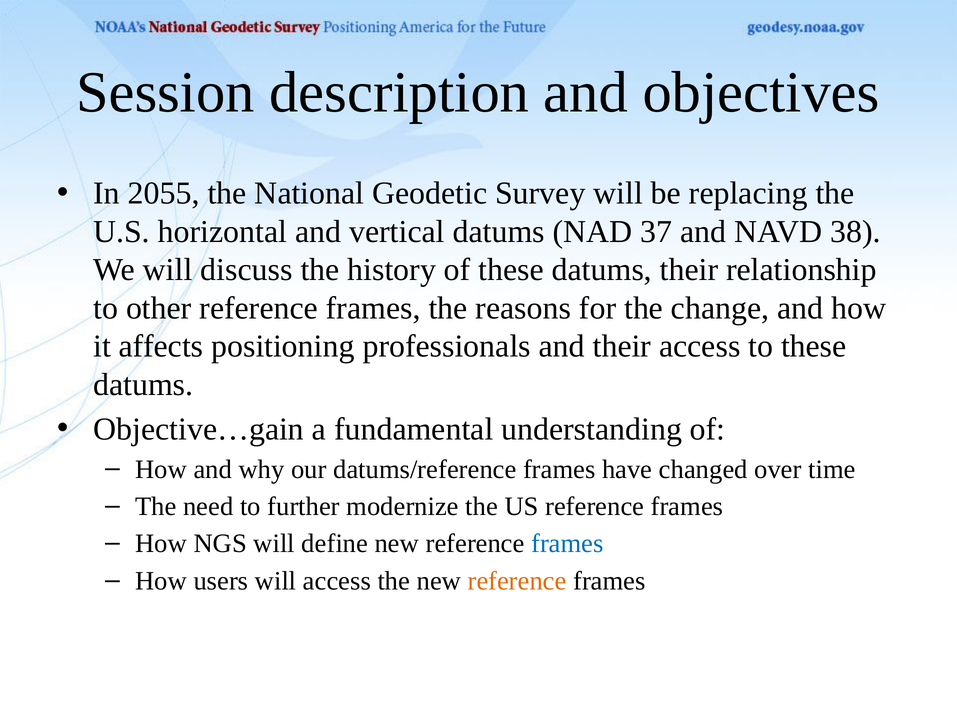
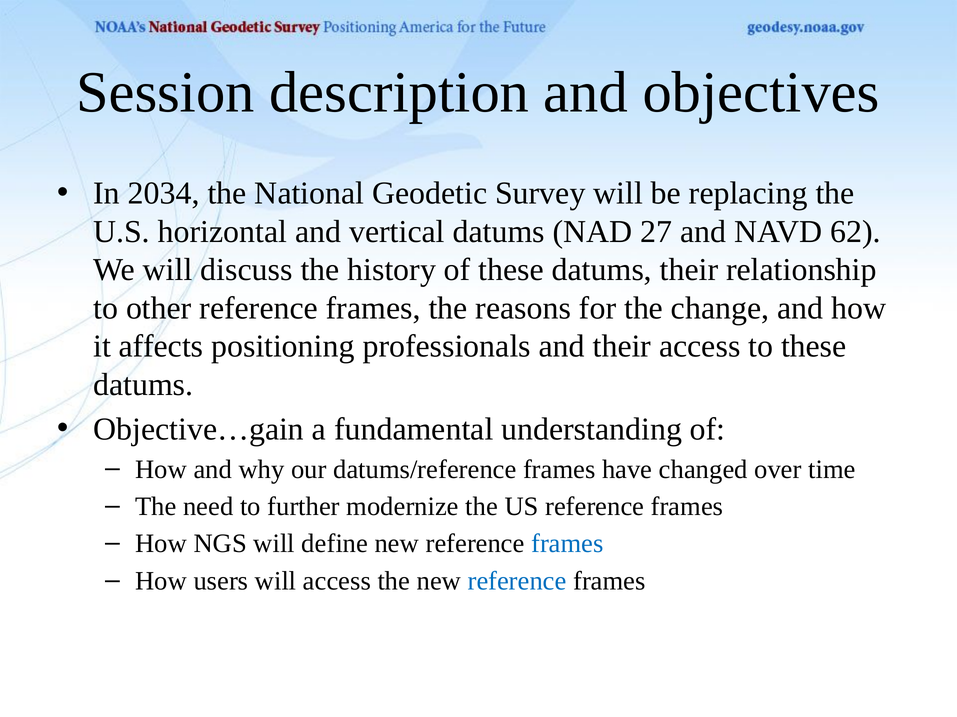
2055: 2055 -> 2034
37: 37 -> 27
38: 38 -> 62
reference at (517, 581) colour: orange -> blue
